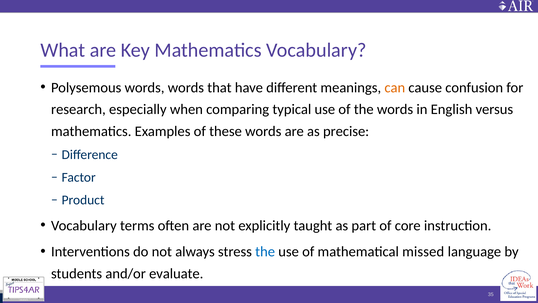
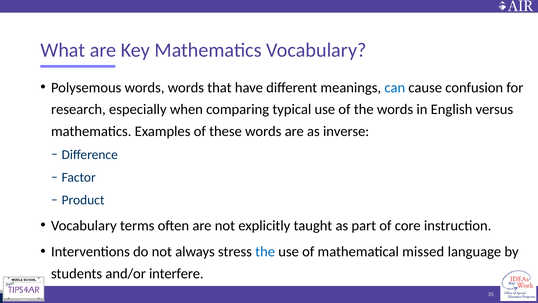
can colour: orange -> blue
precise: precise -> inverse
evaluate: evaluate -> interfere
